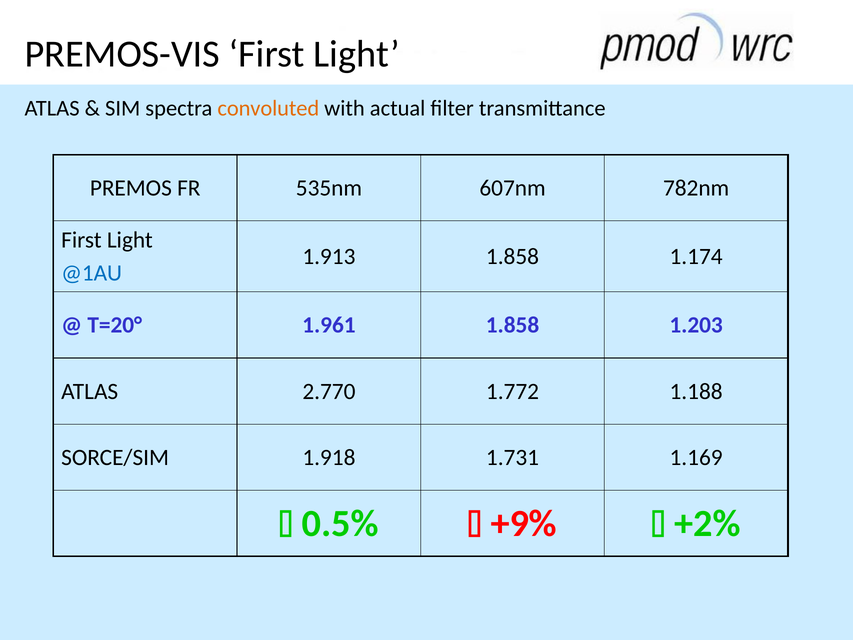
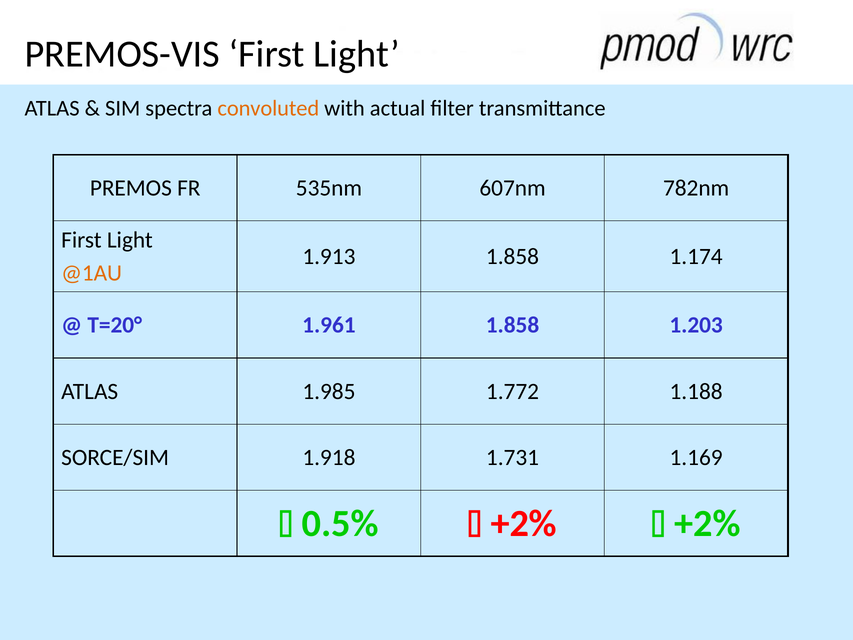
@1AU colour: blue -> orange
2.770: 2.770 -> 1.985
+9% at (524, 524): +9% -> +2%
